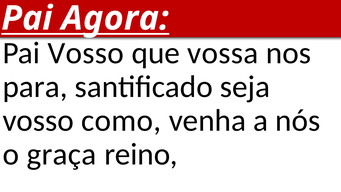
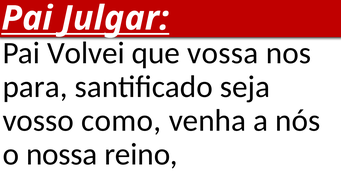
Agora: Agora -> Julgar
Pai Vosso: Vosso -> Volvei
graça: graça -> nossa
